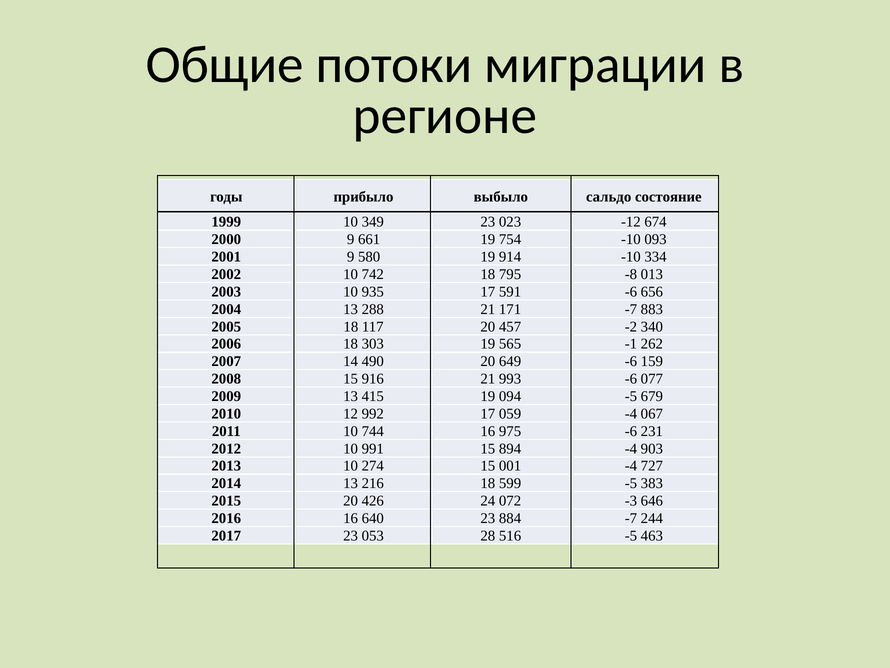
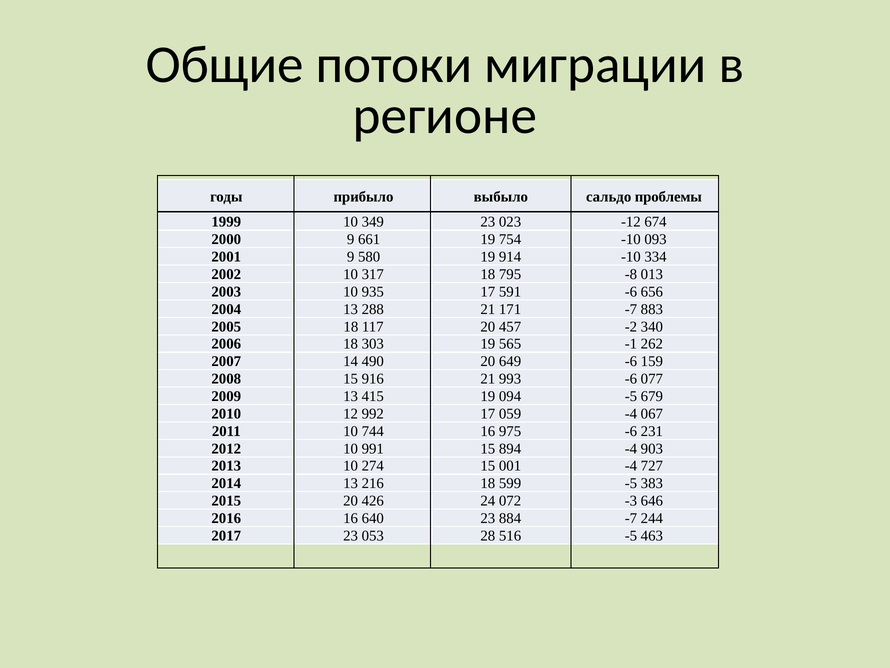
состояние: состояние -> проблемы
742: 742 -> 317
